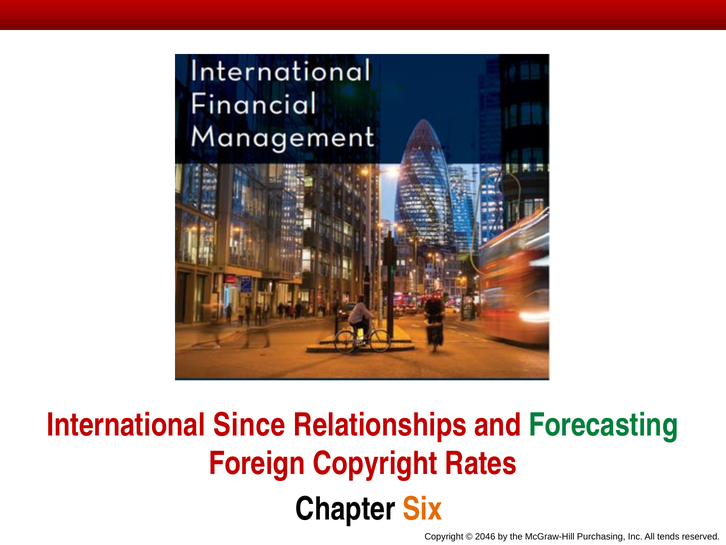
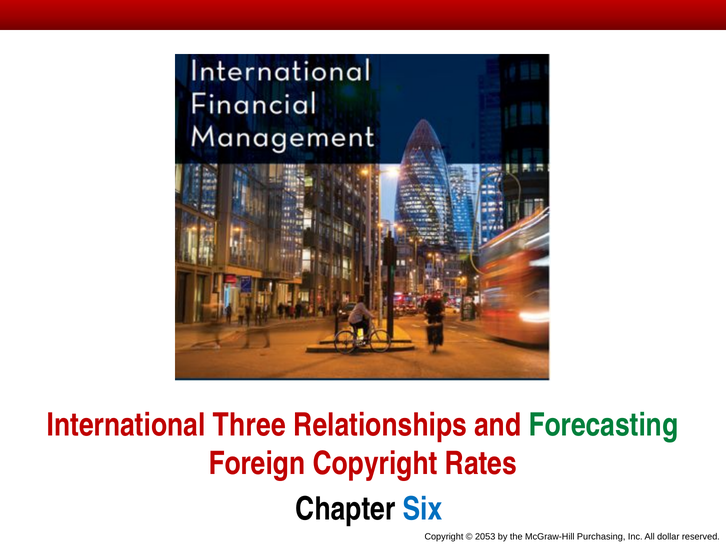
Since: Since -> Three
Six colour: orange -> blue
2046: 2046 -> 2053
tends: tends -> dollar
